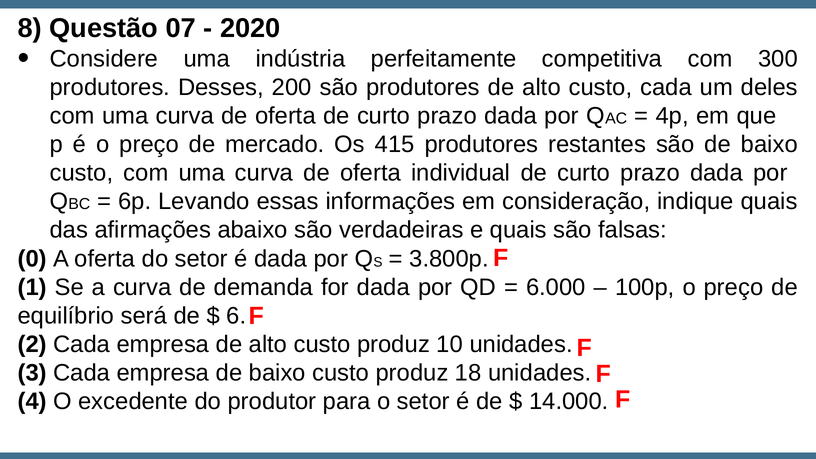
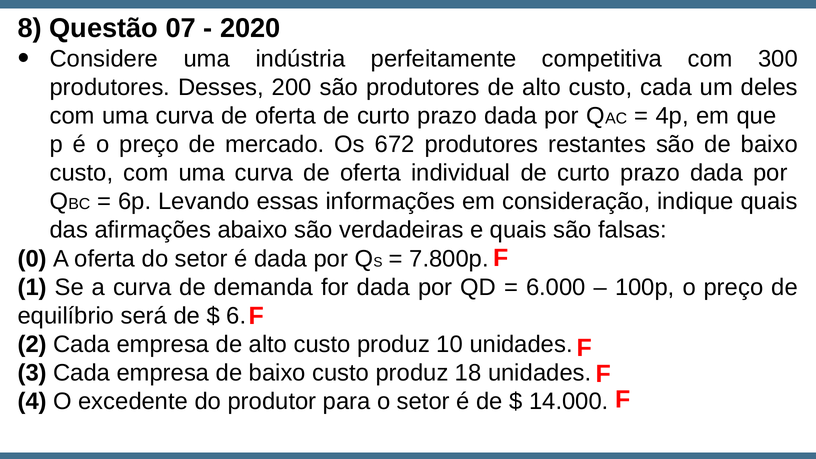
415: 415 -> 672
3.800p: 3.800p -> 7.800p
